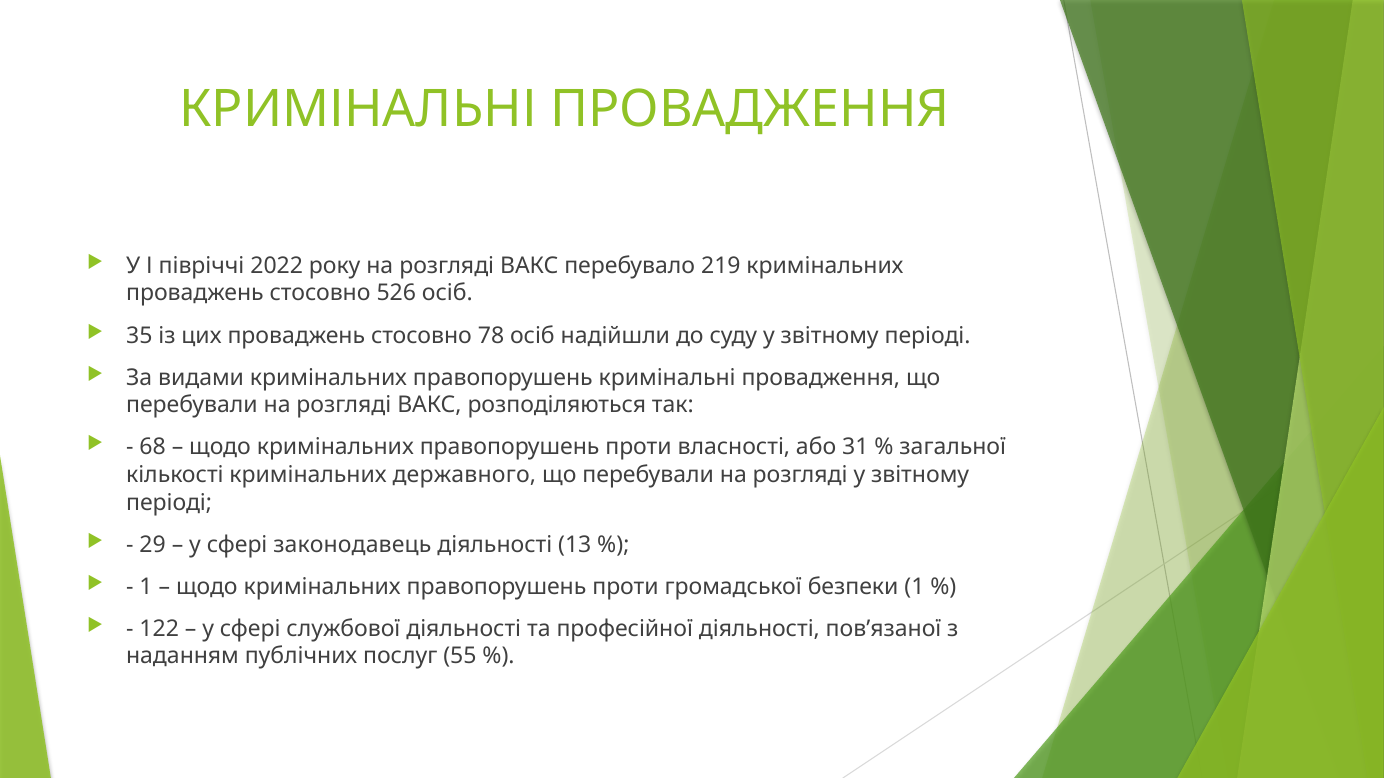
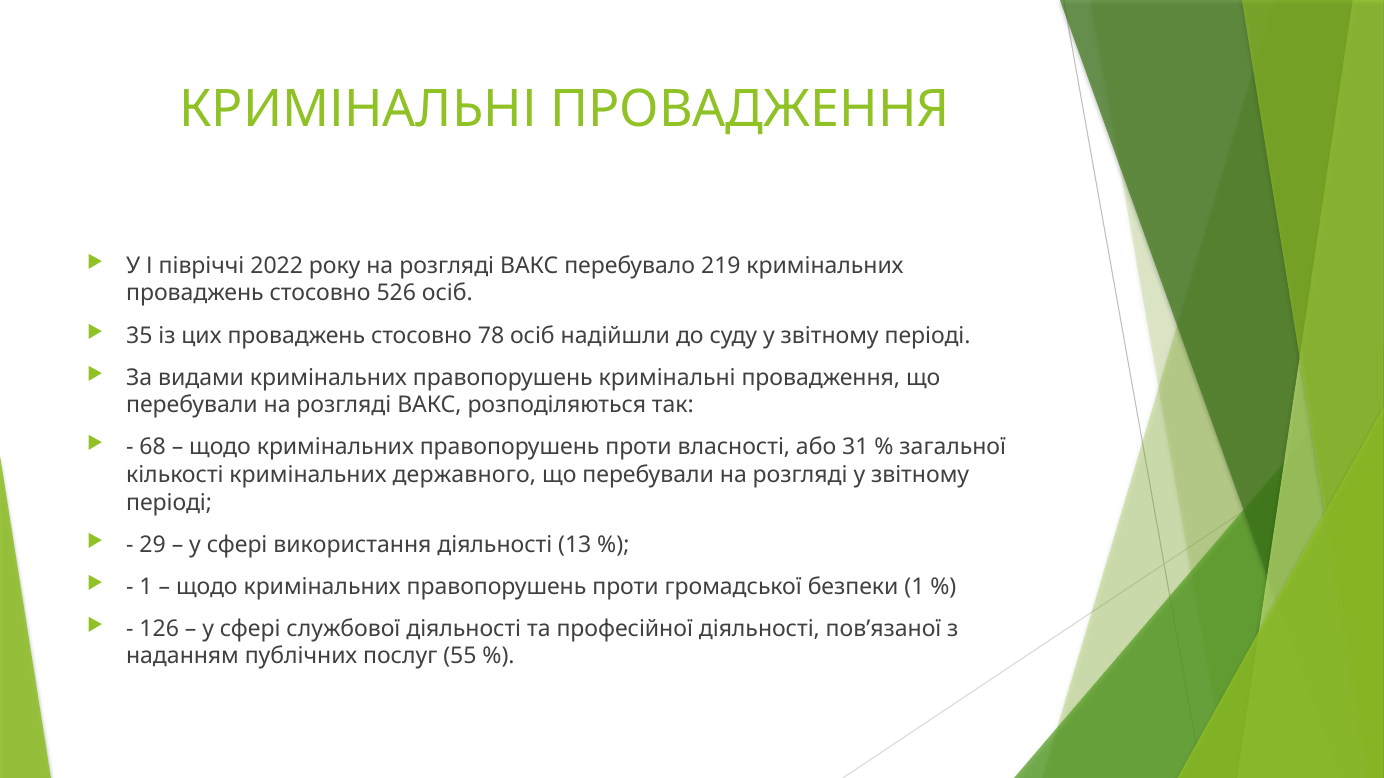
законодавець: законодавець -> використання
122: 122 -> 126
